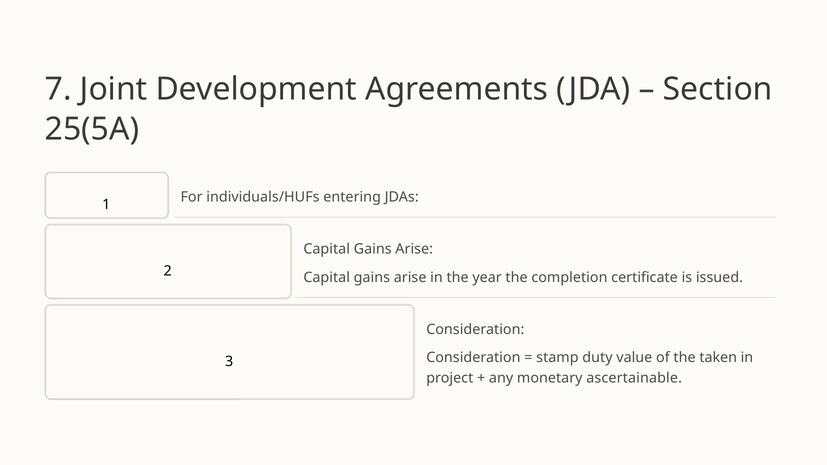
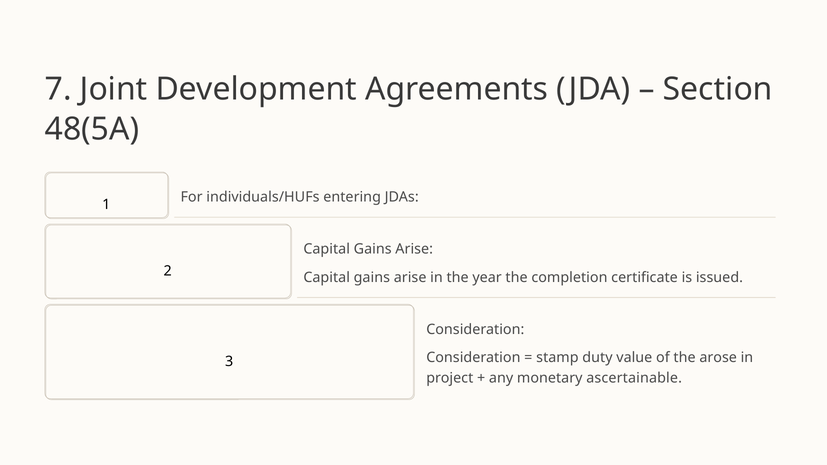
25(5A: 25(5A -> 48(5A
taken: taken -> arose
